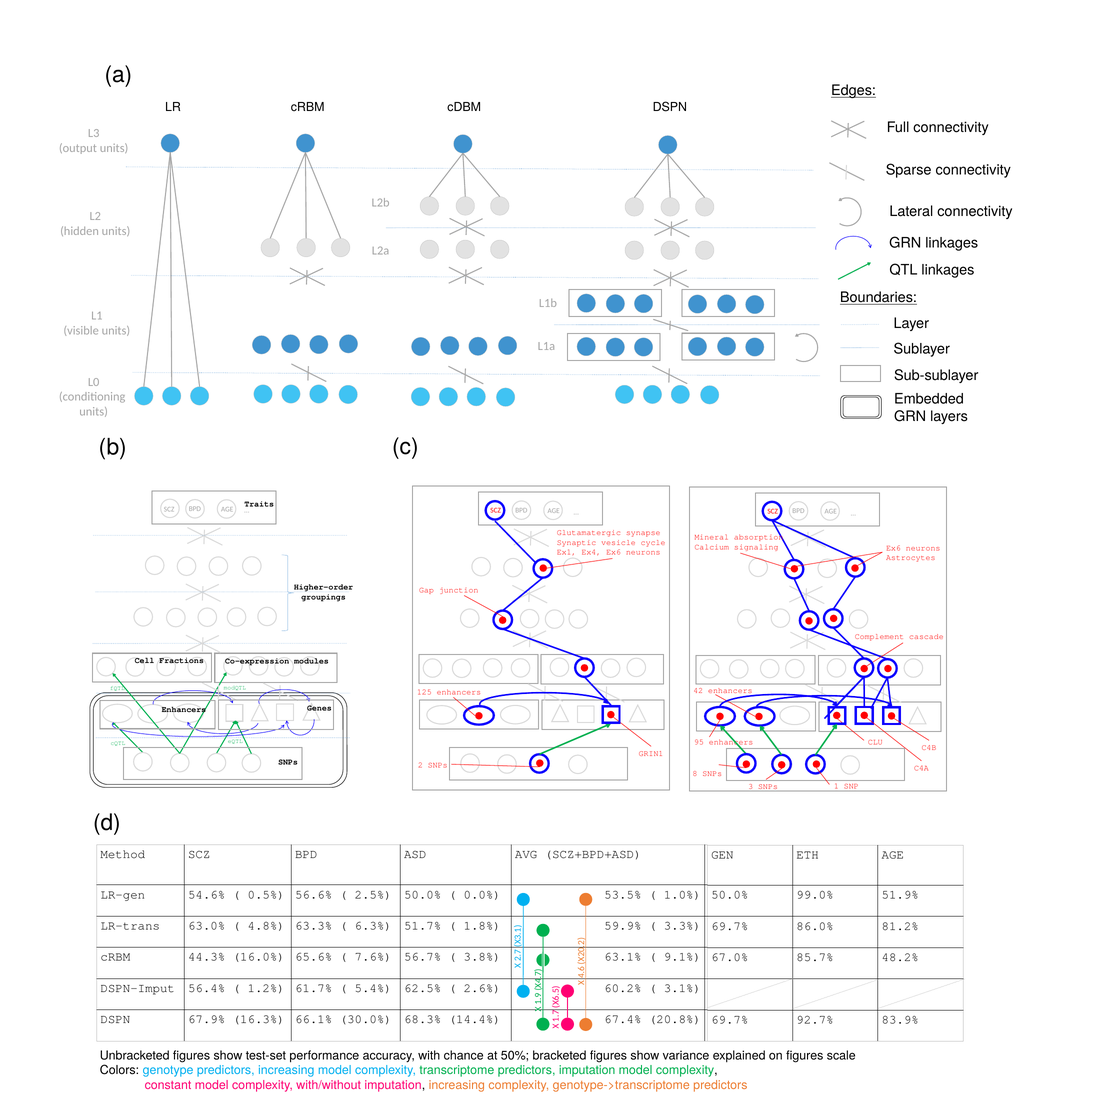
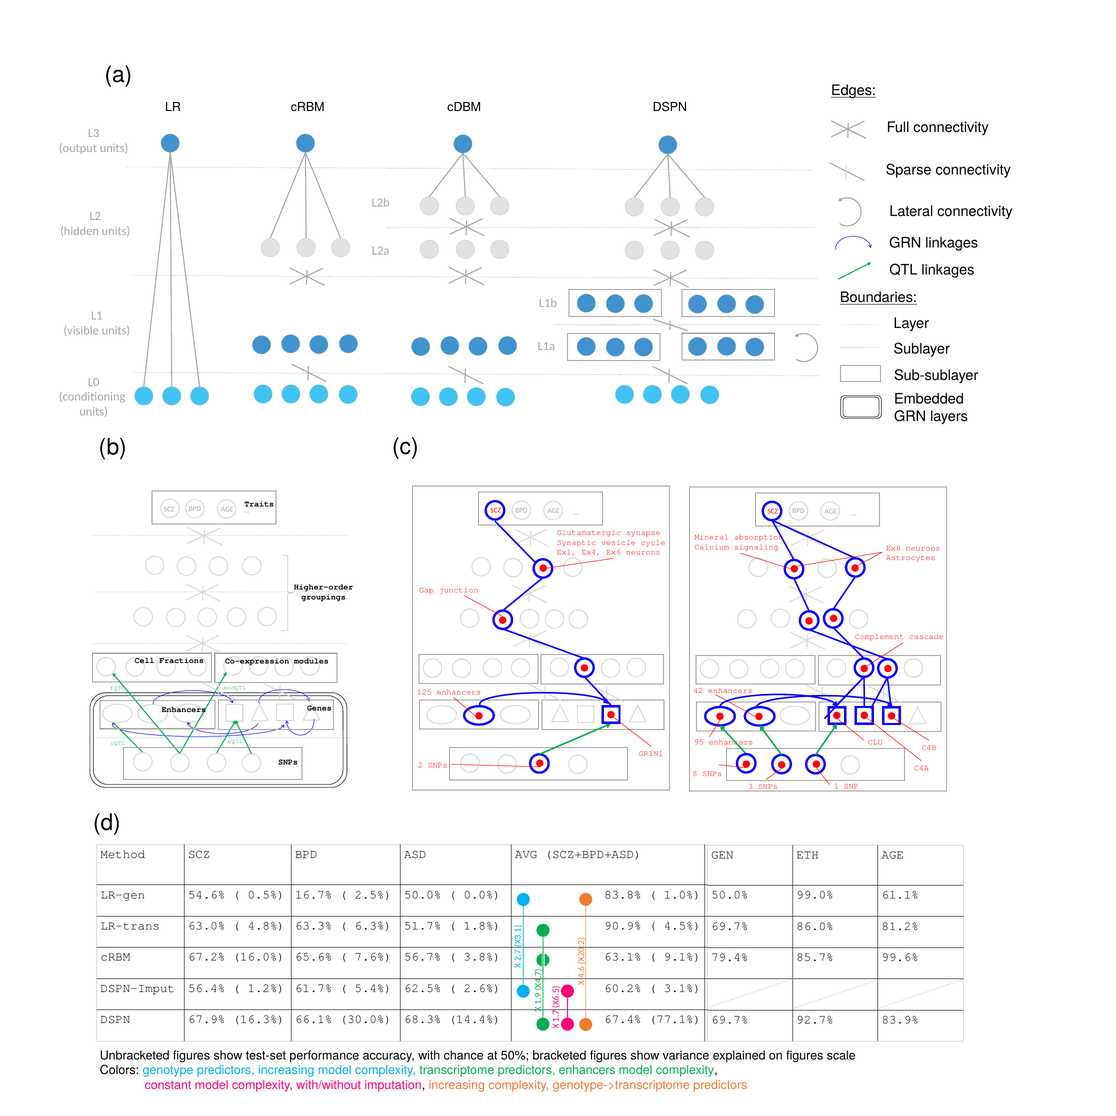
56.6%: 56.6% -> 16.7%
53.5%: 53.5% -> 83.8%
51.9%: 51.9% -> 61.1%
59.9%: 59.9% -> 90.9%
3.3%: 3.3% -> 4.5%
44.3%: 44.3% -> 67.2%
67.0%: 67.0% -> 79.4%
48.2%: 48.2% -> 99.6%
20.8%: 20.8% -> 77.1%
predictors imputation: imputation -> enhancers
